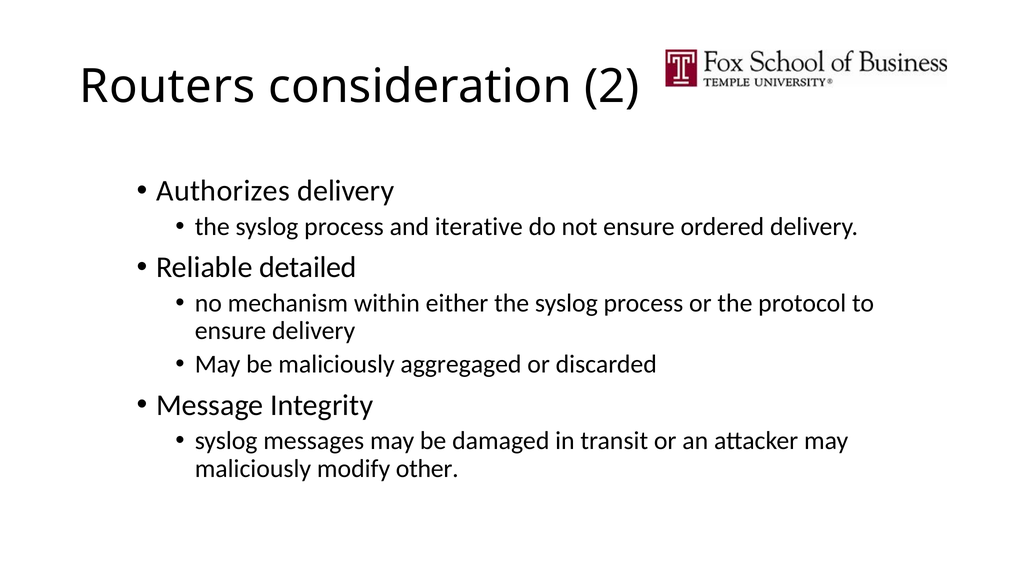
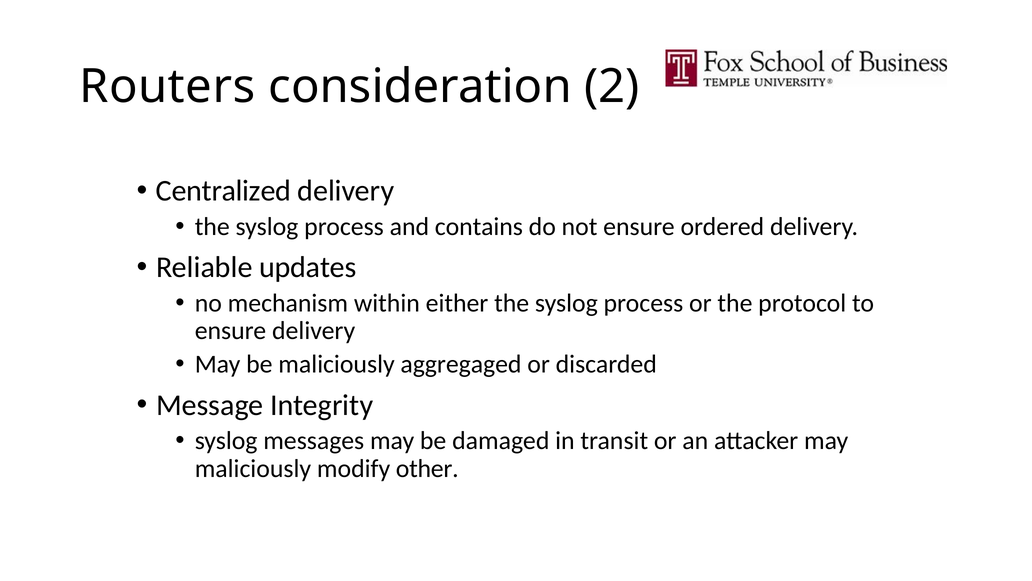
Authorizes: Authorizes -> Centralized
iterative: iterative -> contains
detailed: detailed -> updates
